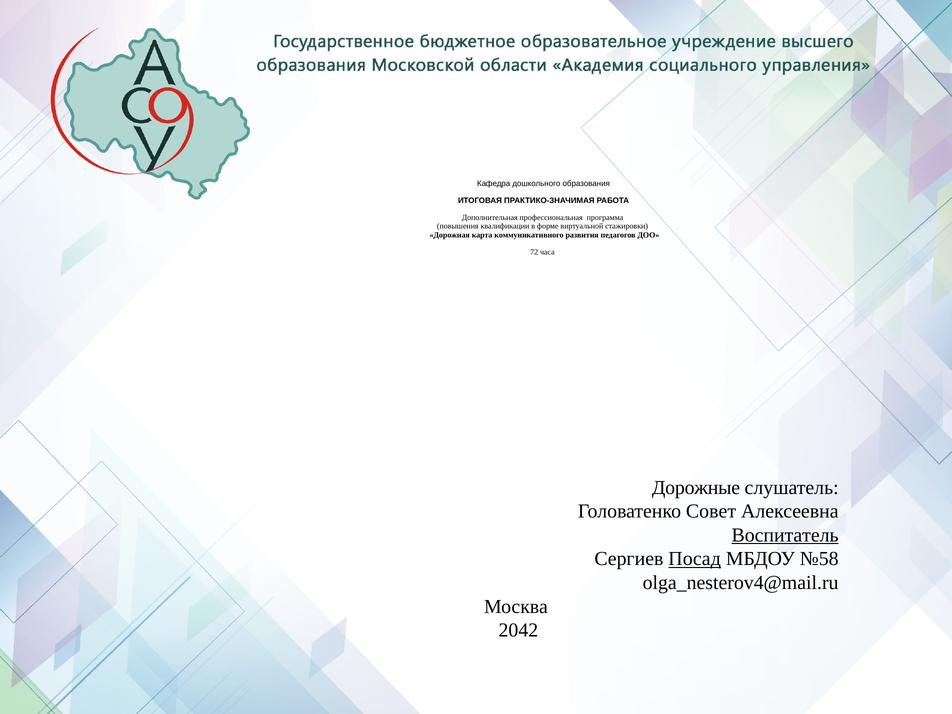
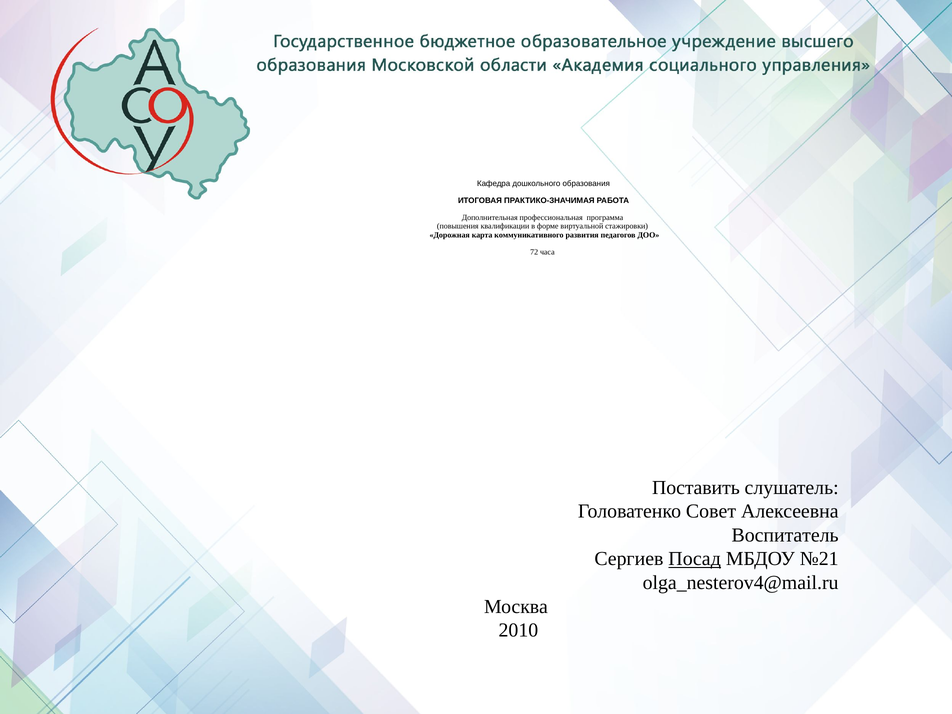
Дорожные: Дорожные -> Поставить
Воспитатель underline: present -> none
№58: №58 -> №21
2042: 2042 -> 2010
